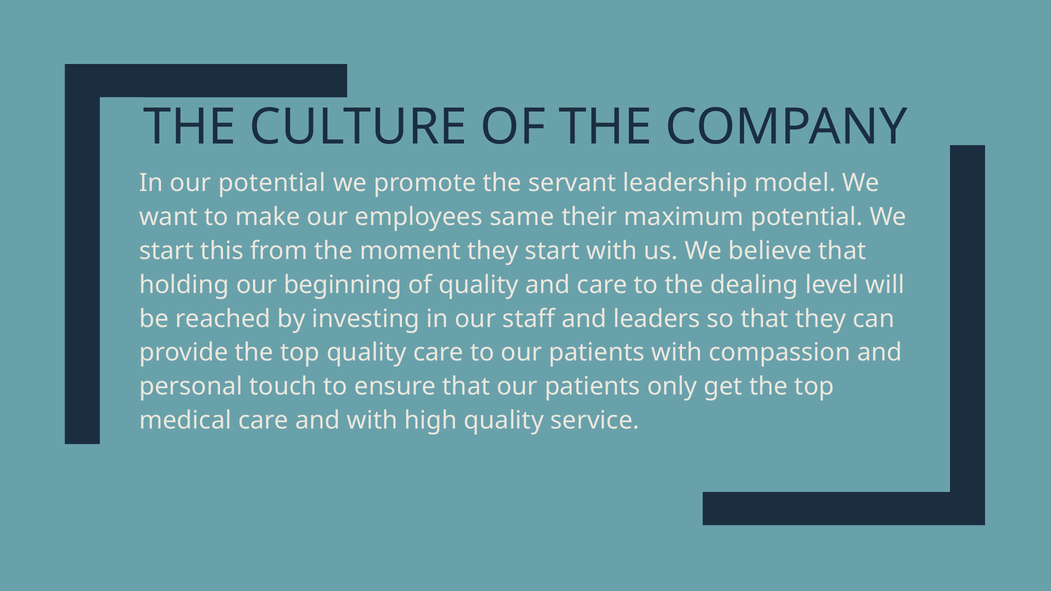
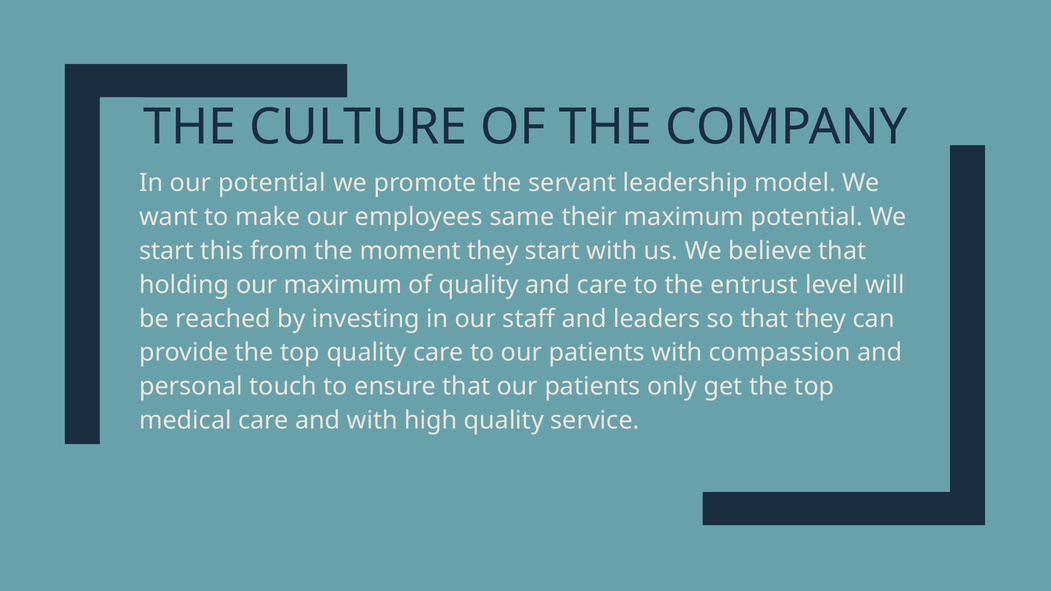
our beginning: beginning -> maximum
dealing: dealing -> entrust
